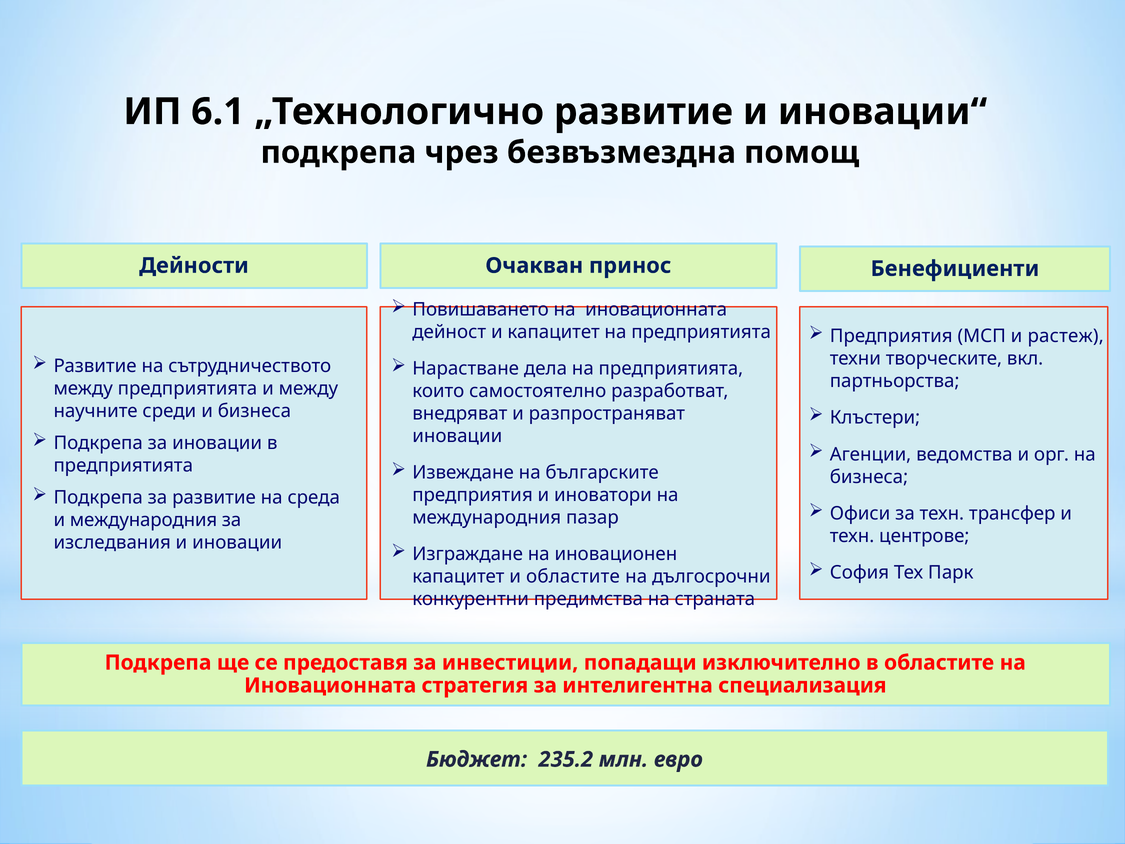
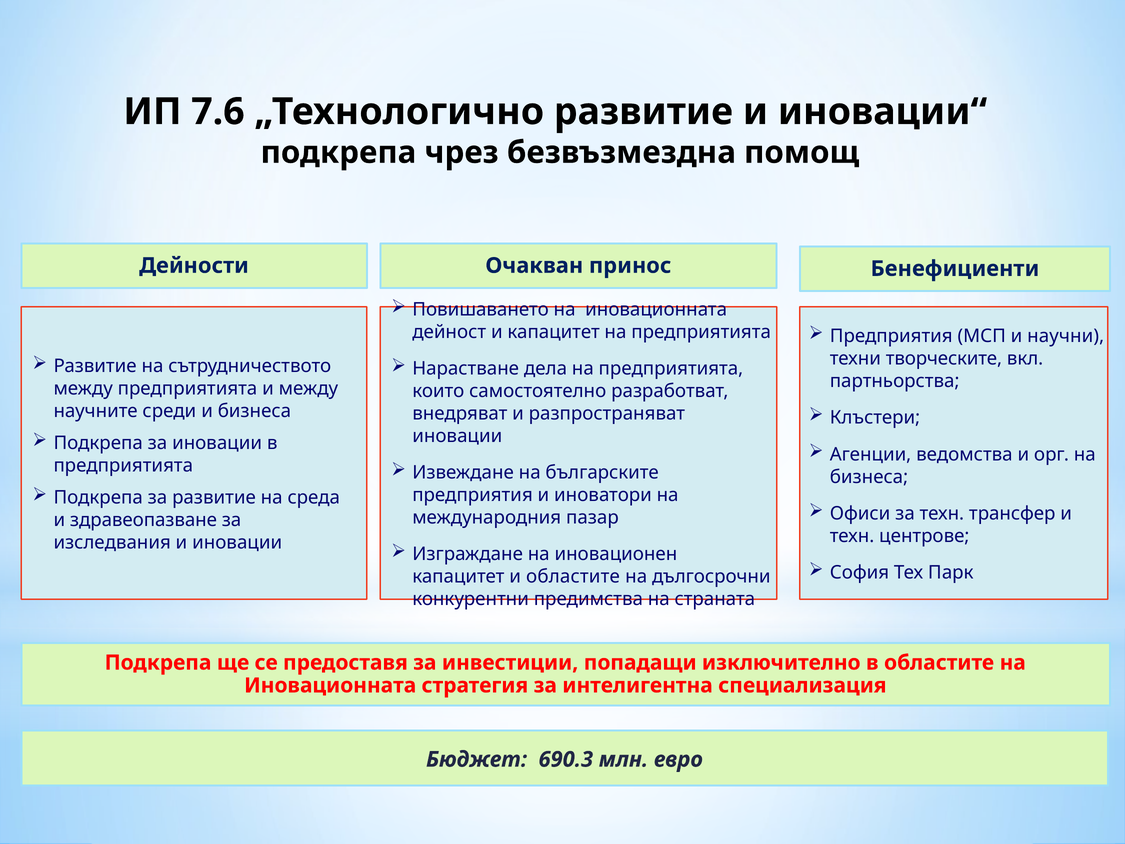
6.1: 6.1 -> 7.6
растеж: растеж -> научни
и международния: международния -> здравеопазване
235.2: 235.2 -> 690.3
